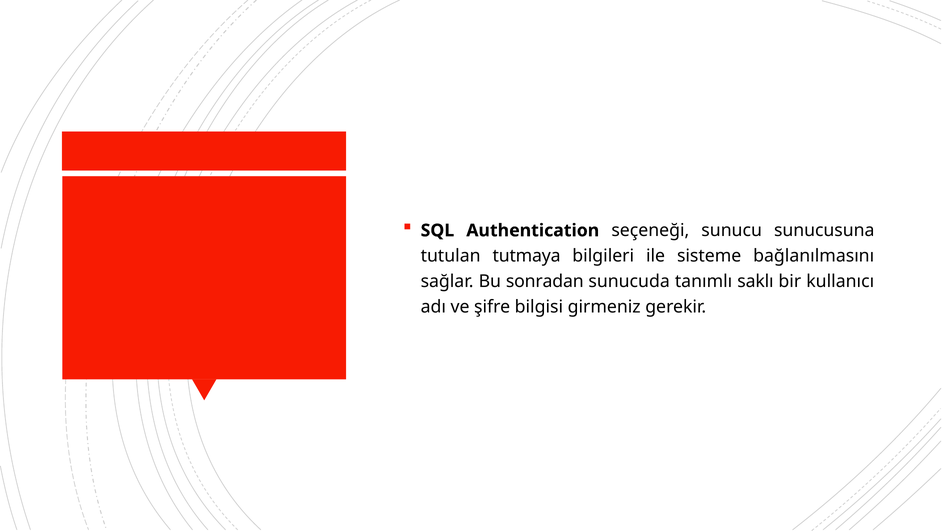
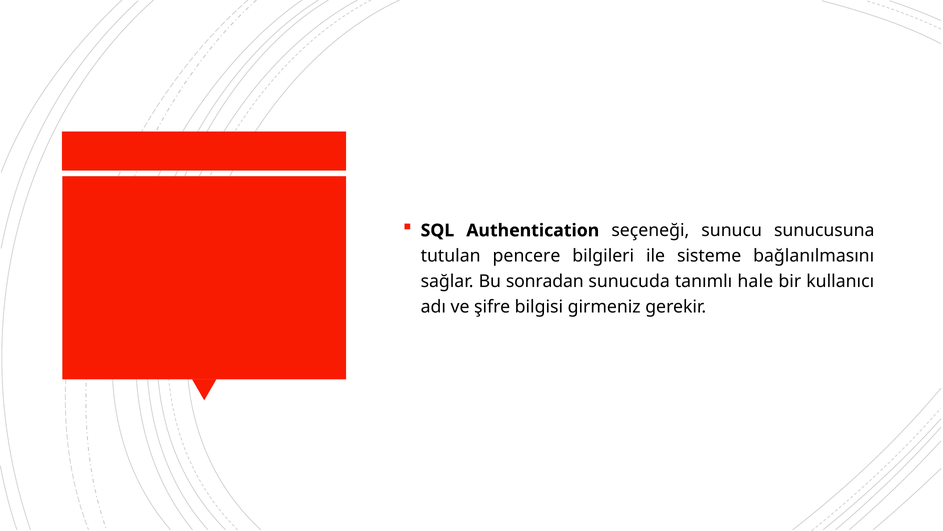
tutmaya: tutmaya -> pencere
saklı: saklı -> hale
